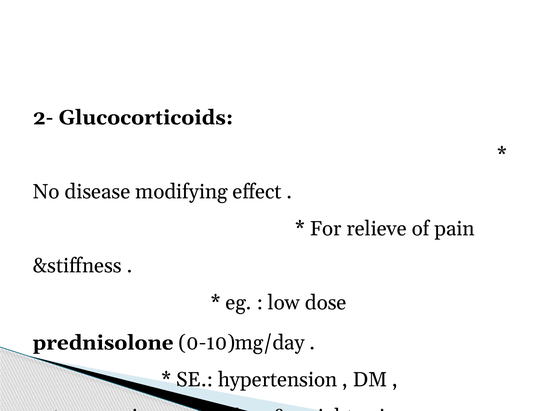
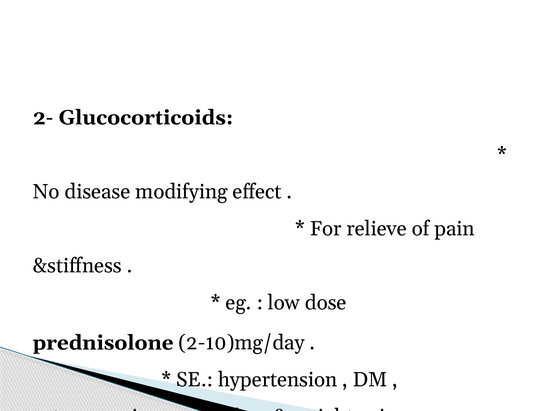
0-10)mg/day: 0-10)mg/day -> 2-10)mg/day
